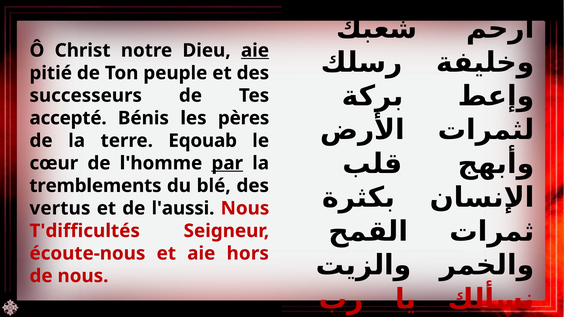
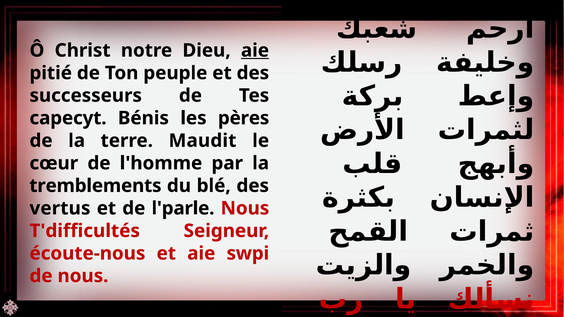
accepté: accepté -> capecyt
Eqouab: Eqouab -> Maudit
par underline: present -> none
l'aussi: l'aussi -> l'parle
hors: hors -> swpi
